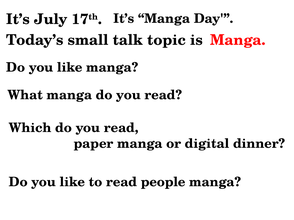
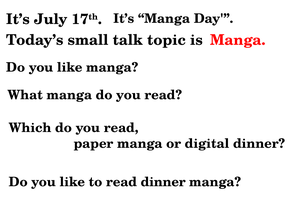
read people: people -> dinner
